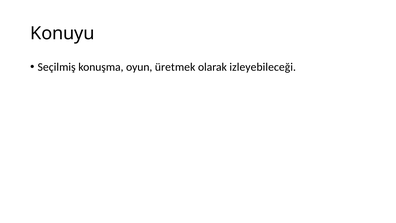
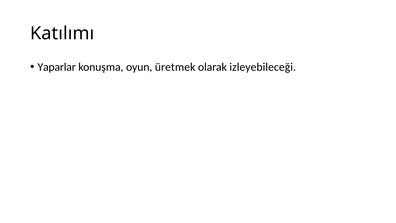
Konuyu: Konuyu -> Katılımı
Seçilmiş: Seçilmiş -> Yaparlar
